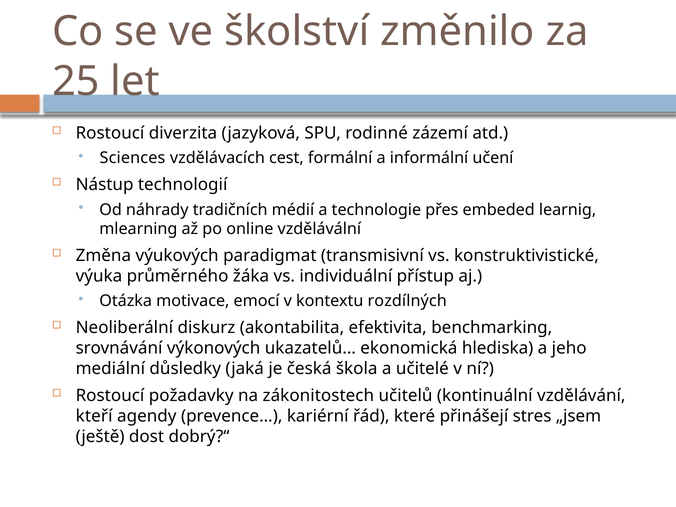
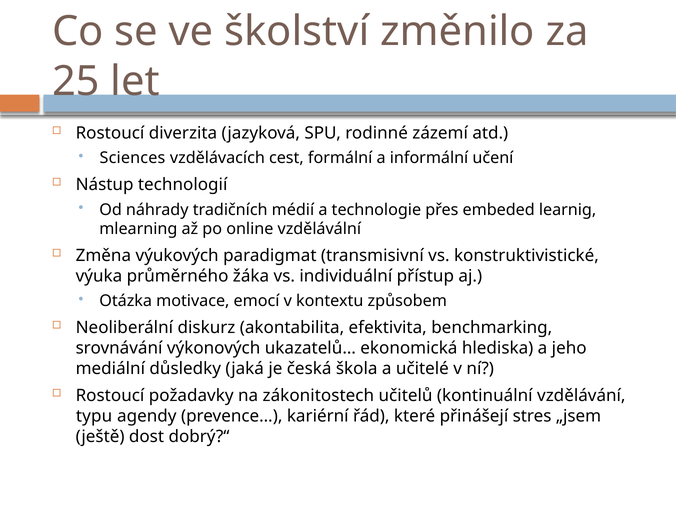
rozdílných: rozdílných -> způsobem
kteří: kteří -> typu
